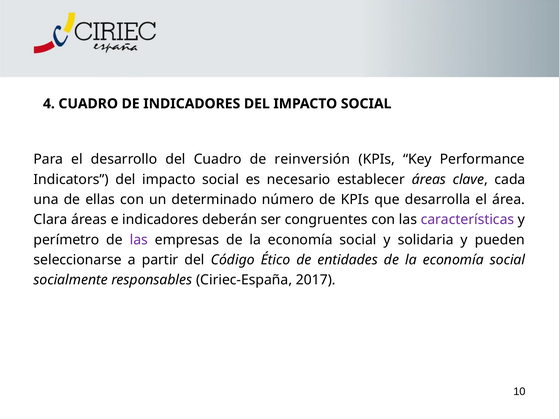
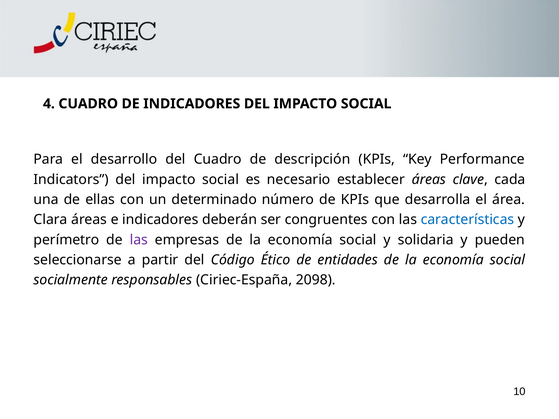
reinversión: reinversión -> descripción
características colour: purple -> blue
2017: 2017 -> 2098
